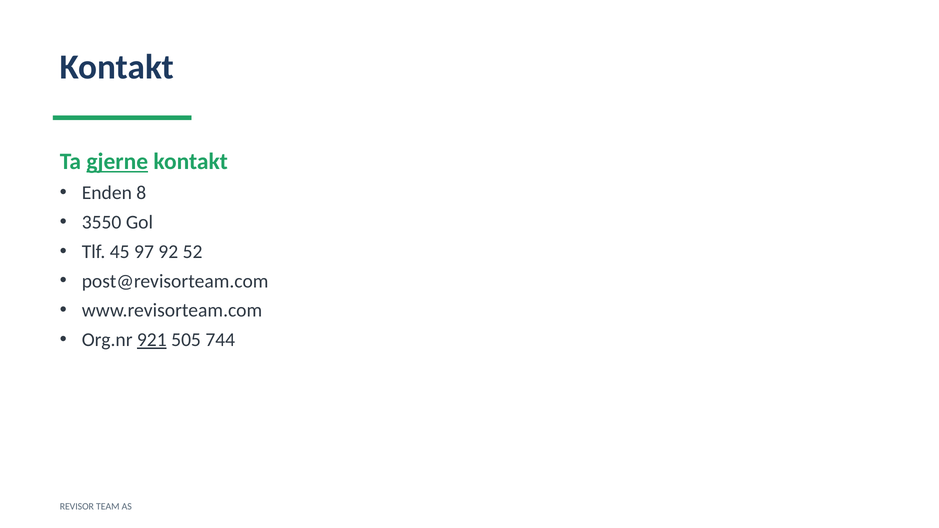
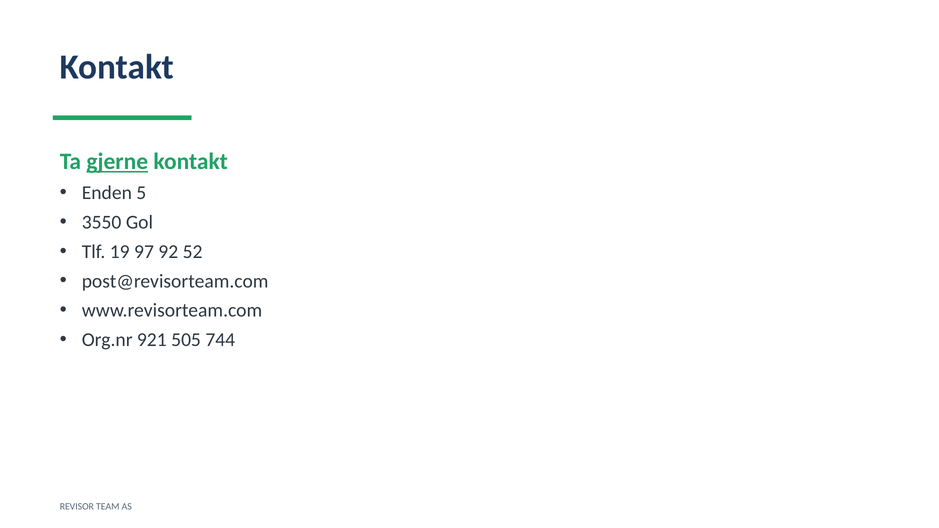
8: 8 -> 5
45: 45 -> 19
921 underline: present -> none
